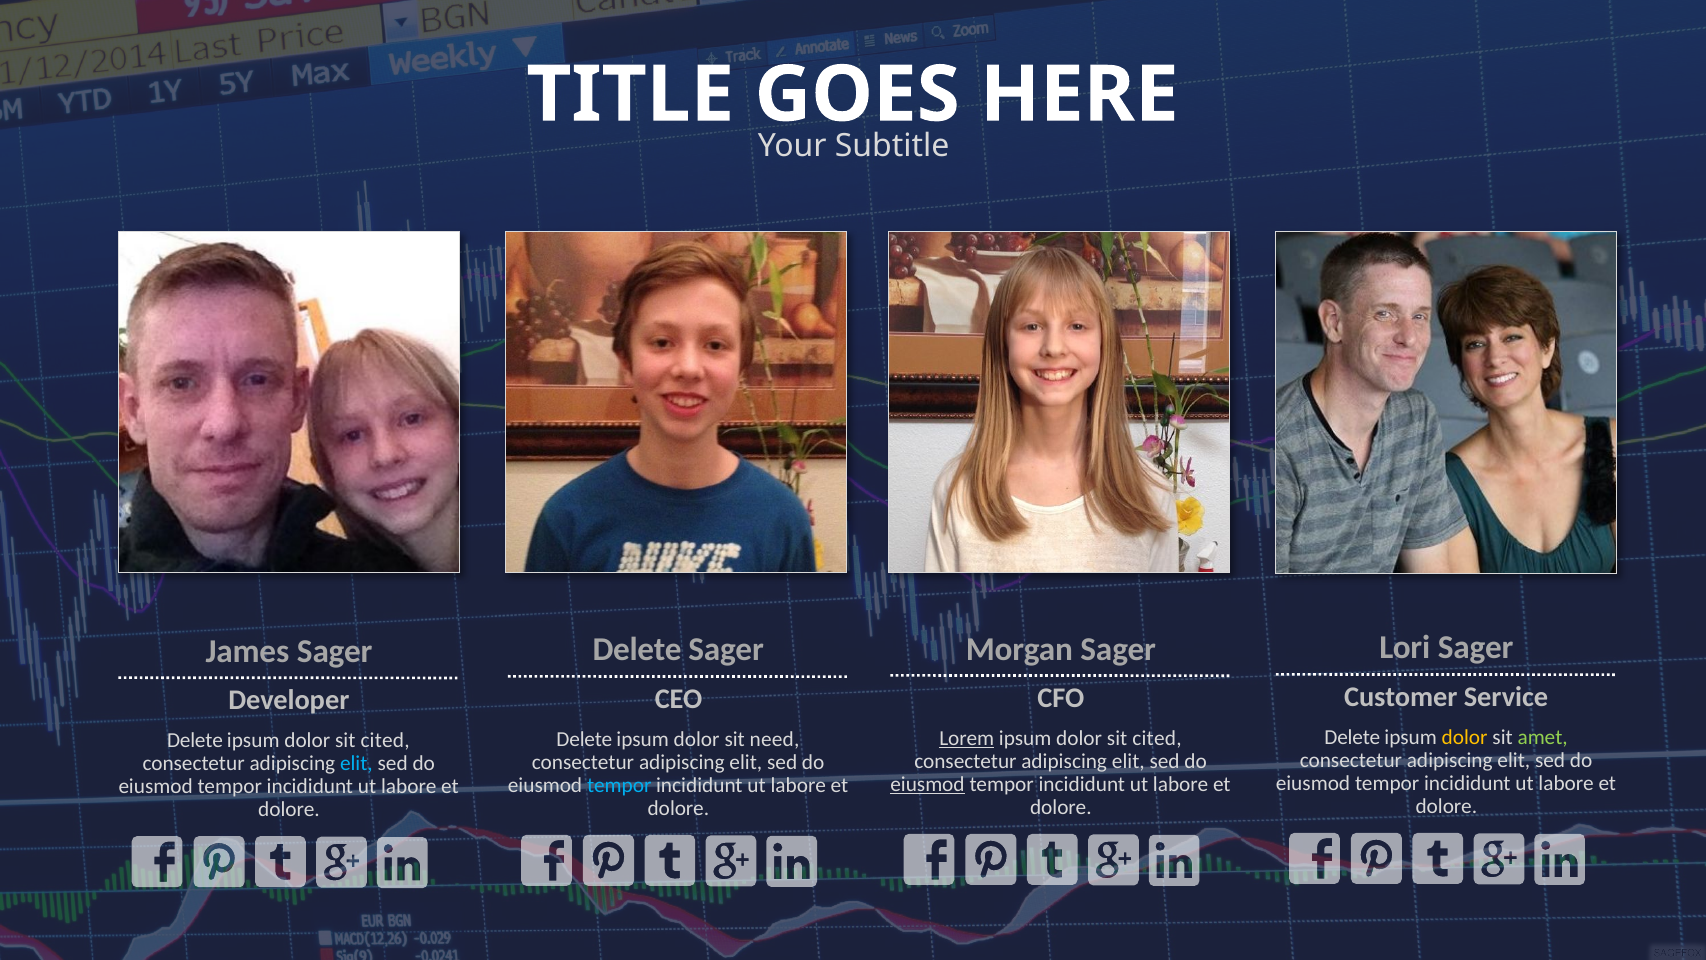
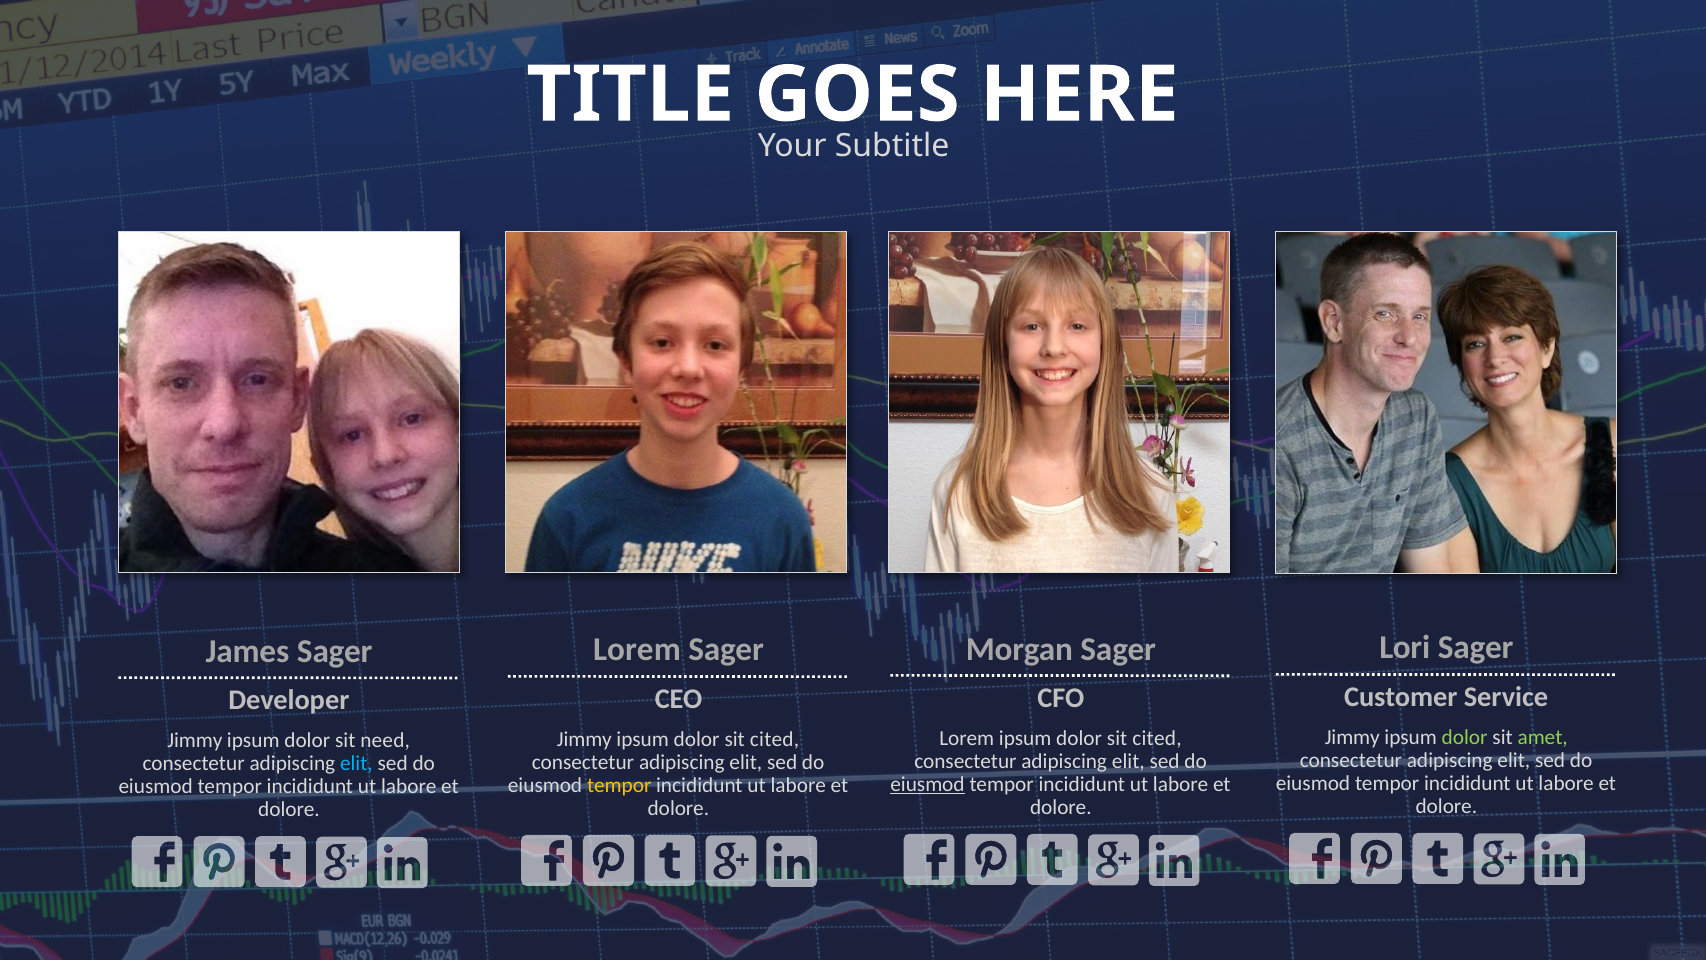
Delete at (637, 650): Delete -> Lorem
Delete at (1352, 737): Delete -> Jimmy
dolor at (1465, 737) colour: yellow -> light green
Lorem at (967, 738) underline: present -> none
Delete at (584, 739): Delete -> Jimmy
need at (775, 739): need -> cited
Delete at (195, 740): Delete -> Jimmy
cited at (385, 740): cited -> need
tempor at (619, 785) colour: light blue -> yellow
